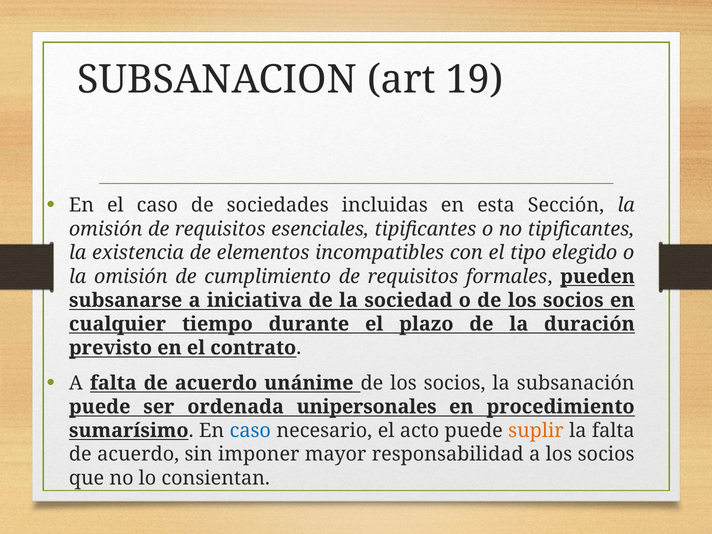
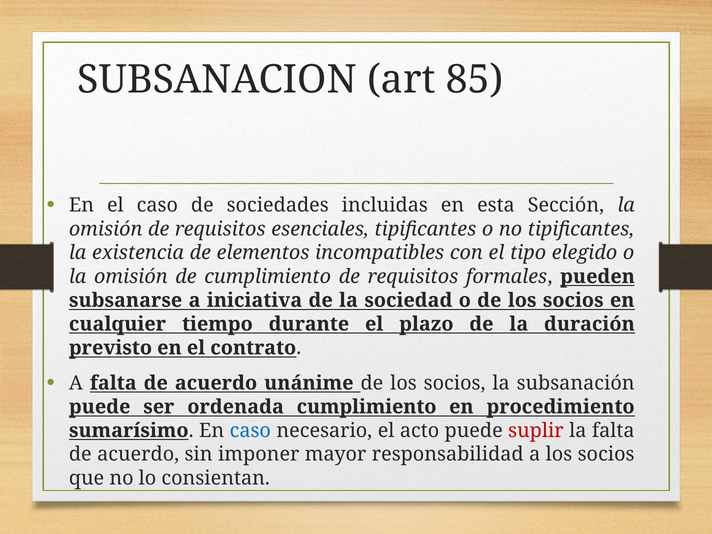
19: 19 -> 85
ordenada unipersonales: unipersonales -> cumplimiento
suplir colour: orange -> red
